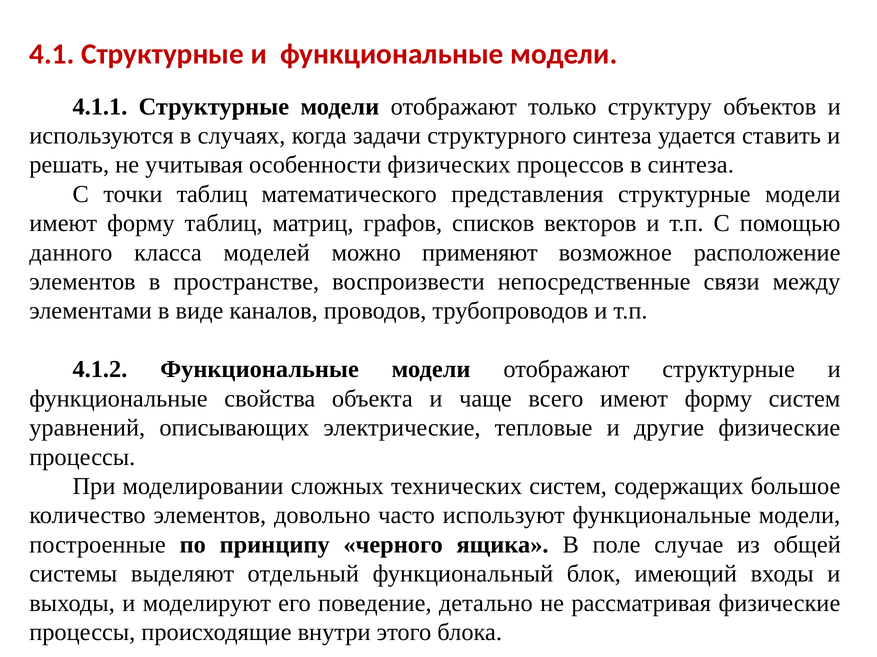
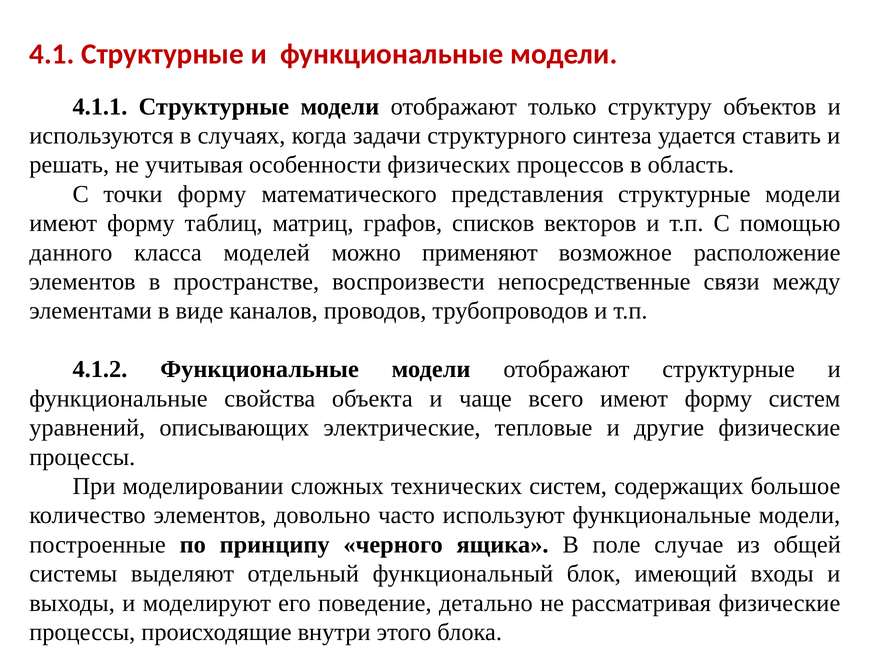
в синтеза: синтеза -> область
точки таблиц: таблиц -> форму
